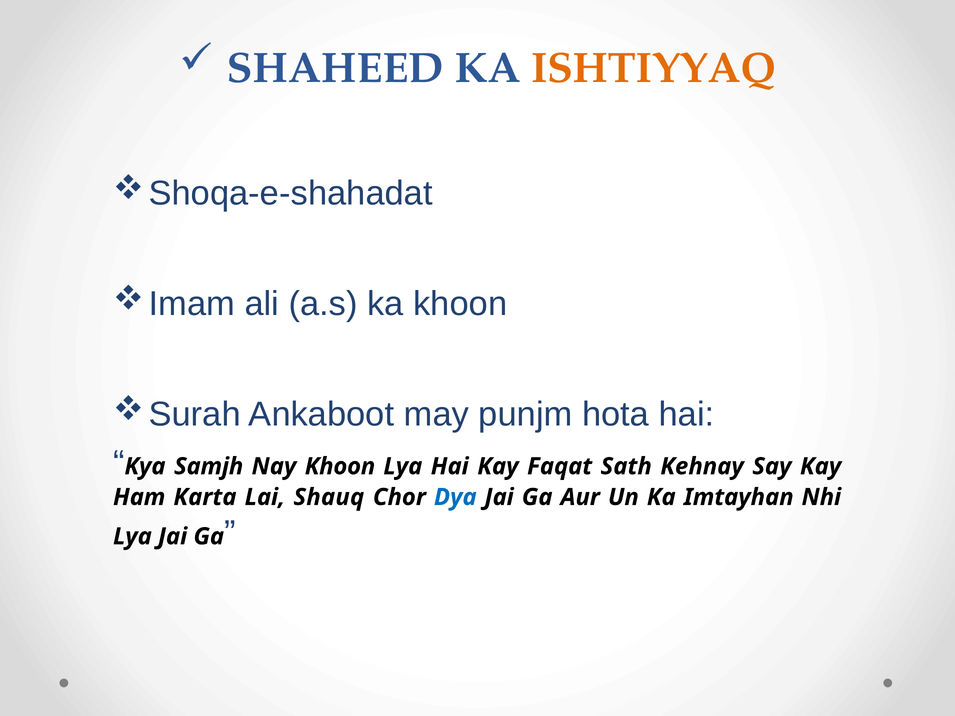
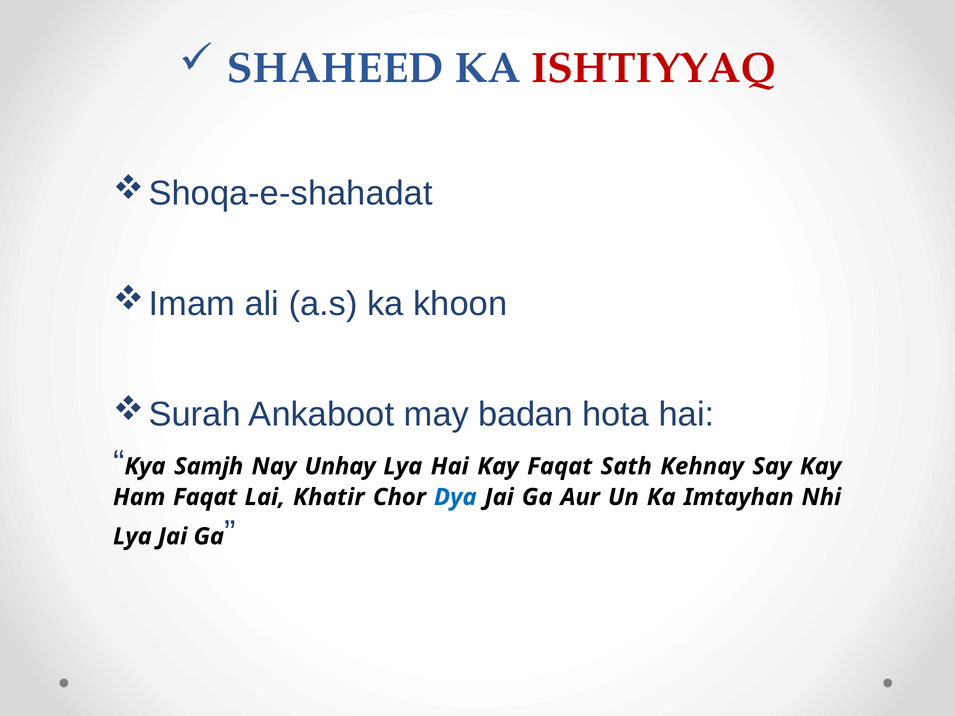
ISHTIYYAQ colour: orange -> red
punjm: punjm -> badan
Nay Khoon: Khoon -> Unhay
Ham Karta: Karta -> Faqat
Shauq: Shauq -> Khatir
